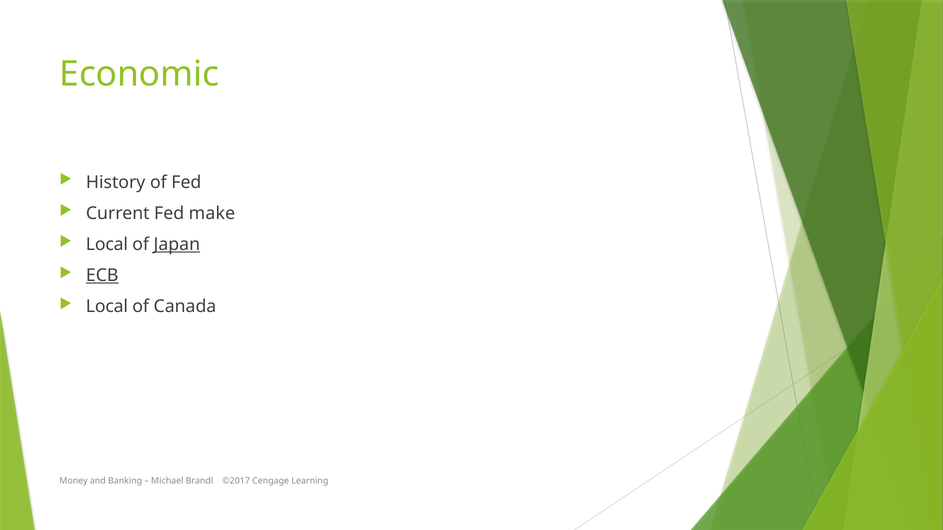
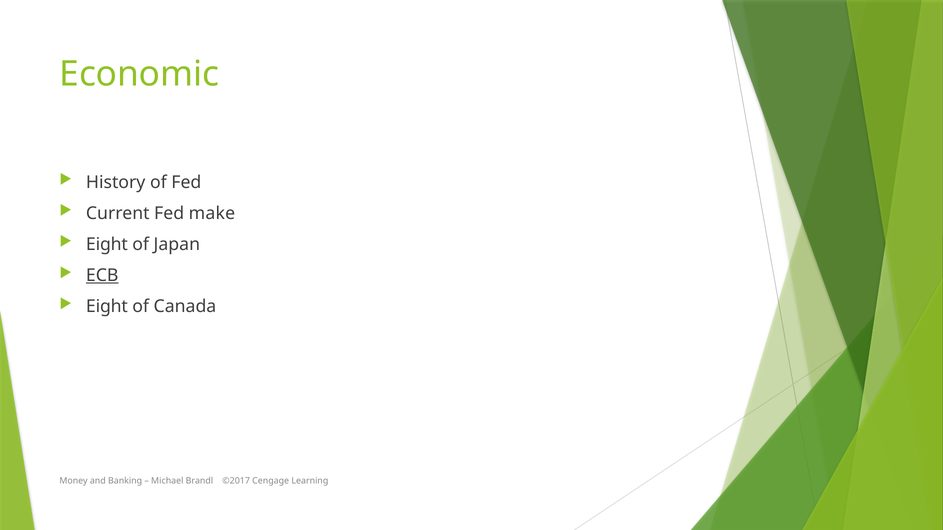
Local at (107, 245): Local -> Eight
Japan underline: present -> none
Local at (107, 307): Local -> Eight
